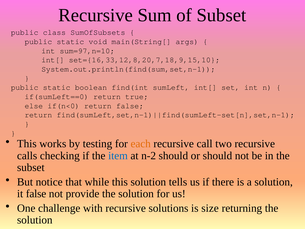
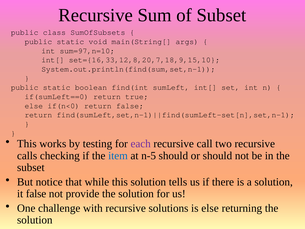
each colour: orange -> purple
n-2: n-2 -> n-5
is size: size -> else
